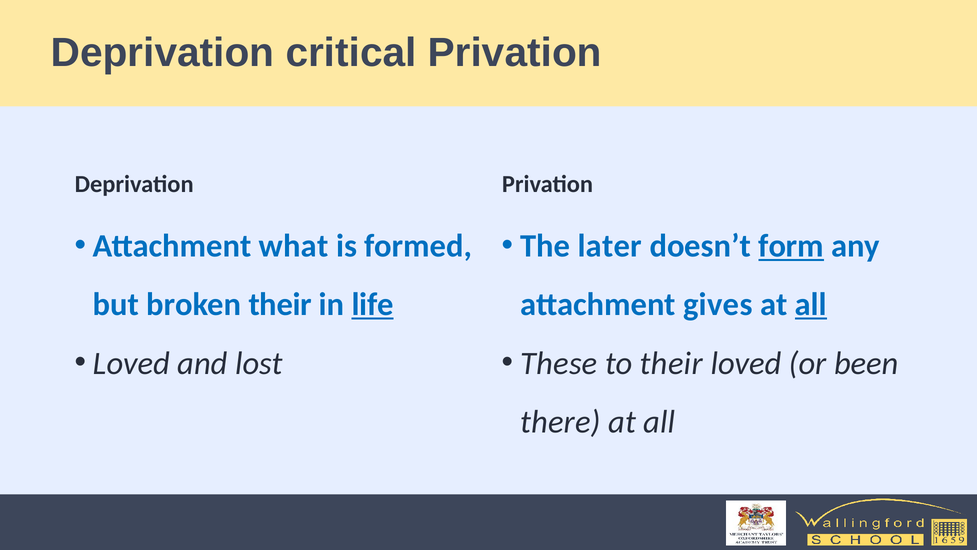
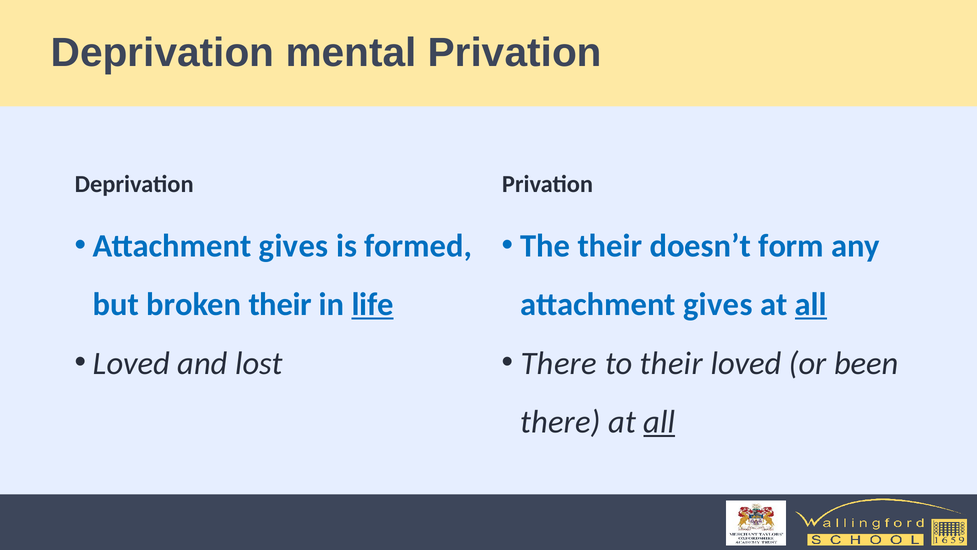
critical: critical -> mental
what at (294, 246): what -> gives
The later: later -> their
form underline: present -> none
These at (559, 363): These -> There
all at (659, 422) underline: none -> present
